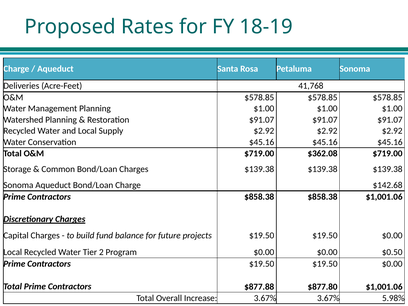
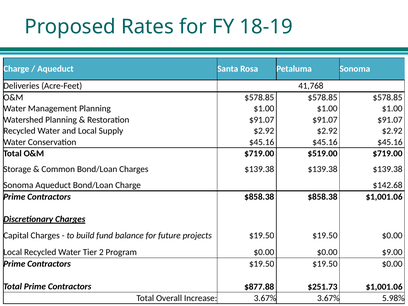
$362.08: $362.08 -> $519.00
$0.50: $0.50 -> $9.00
$877.80: $877.80 -> $251.73
